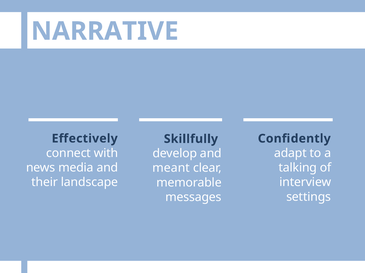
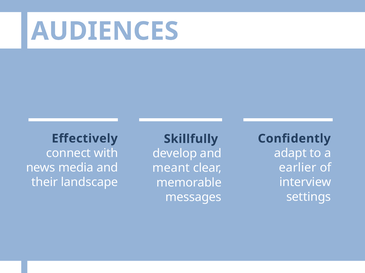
NARRATIVE: NARRATIVE -> AUDIENCES
talking: talking -> earlier
